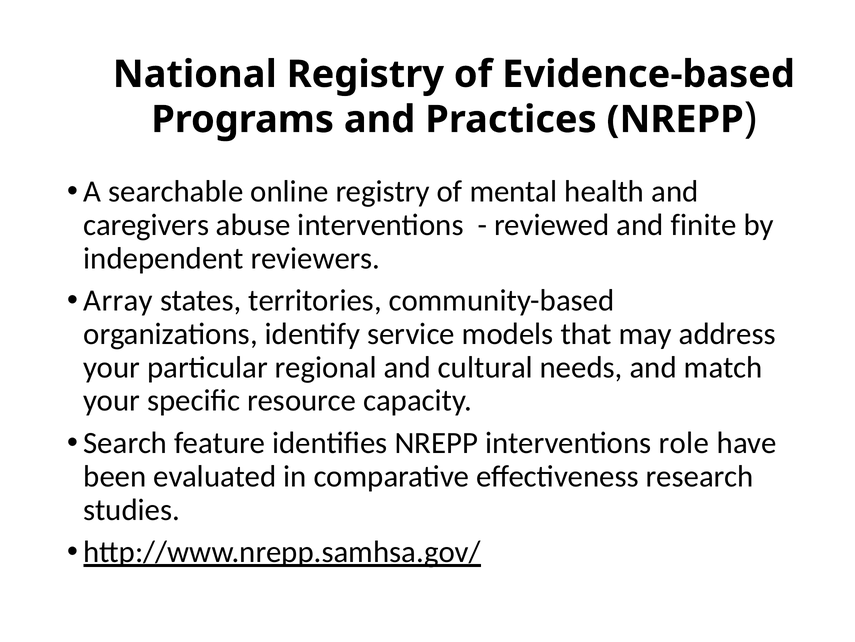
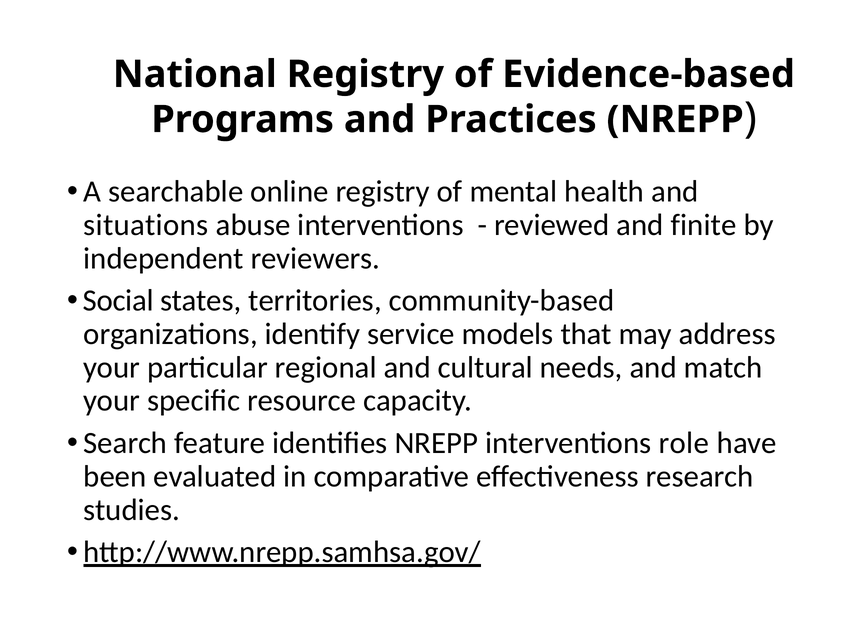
caregivers: caregivers -> situations
Array: Array -> Social
